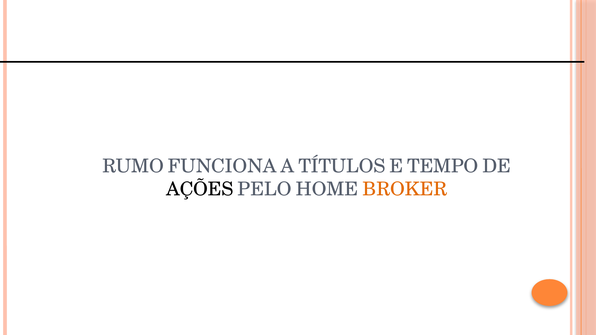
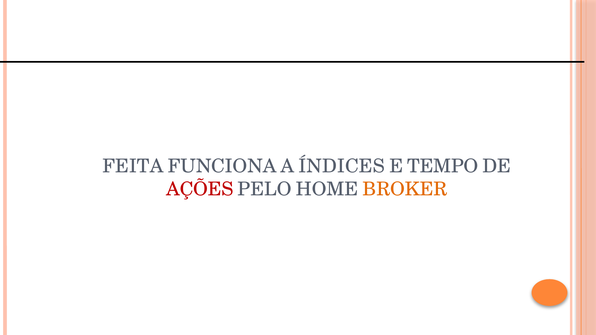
RUMO: RUMO -> FEITA
TÍTULOS: TÍTULOS -> ÍNDICES
AÇÕES colour: black -> red
